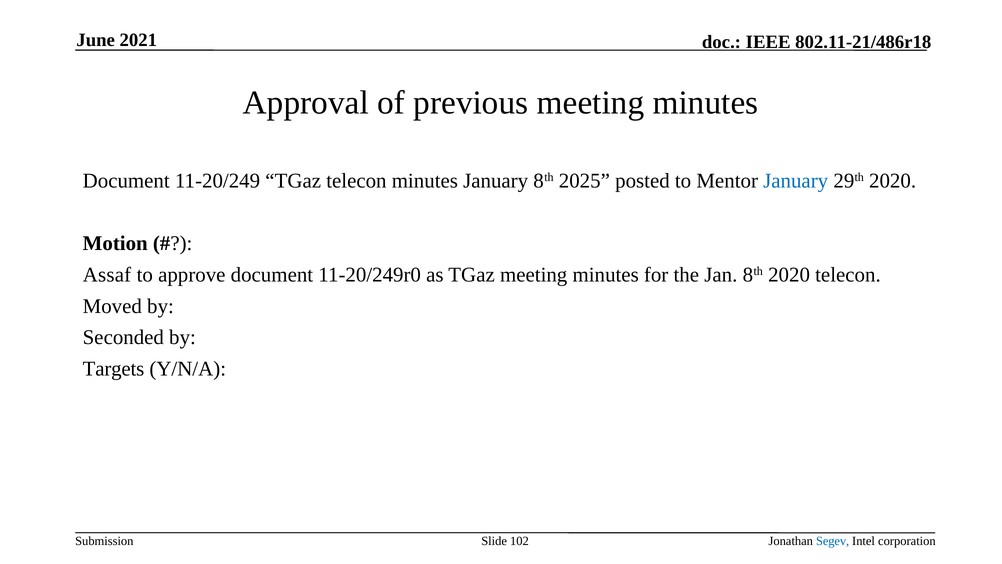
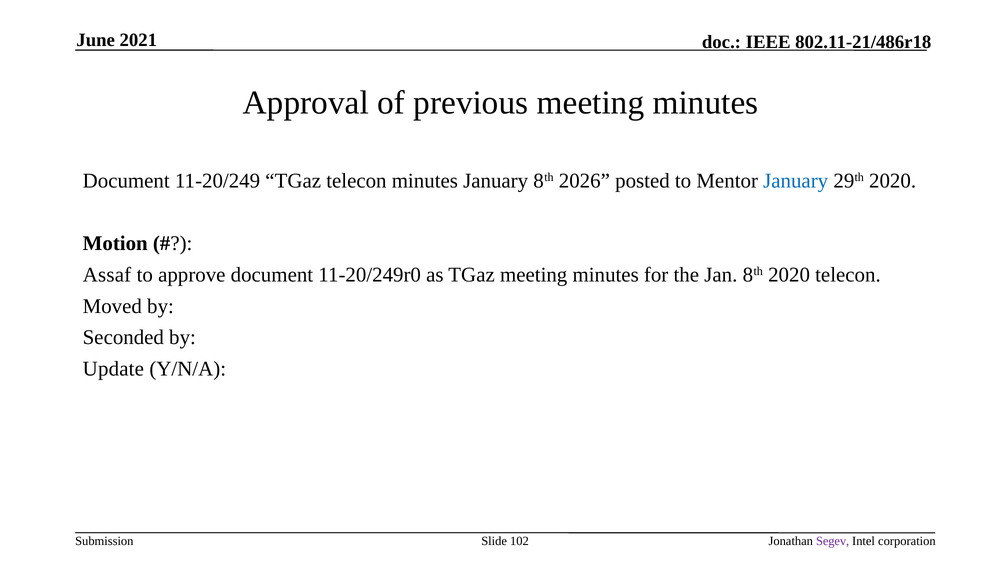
2025: 2025 -> 2026
Targets: Targets -> Update
Segev colour: blue -> purple
